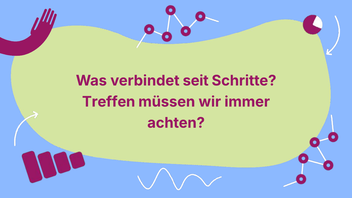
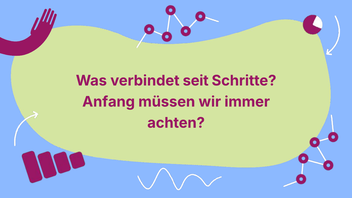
Treffen: Treffen -> Anfang
